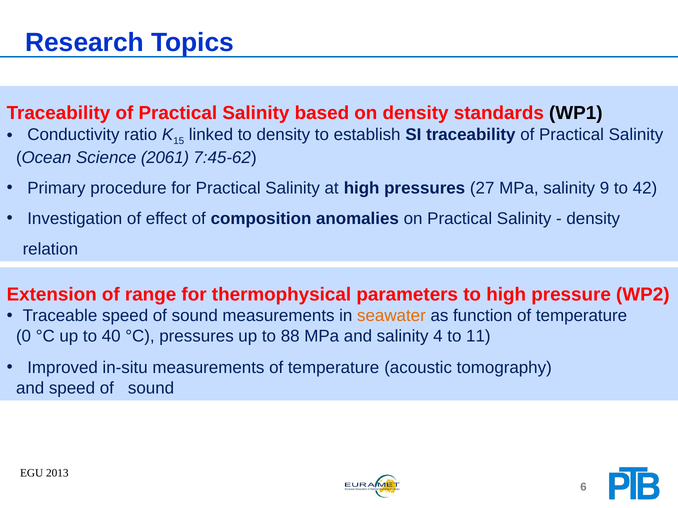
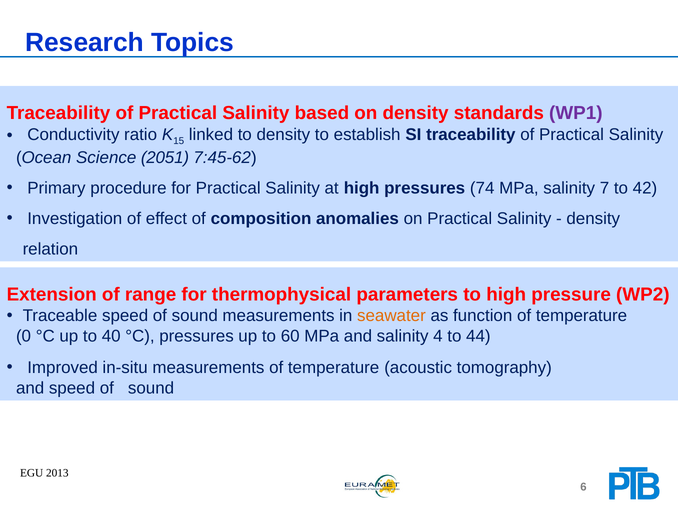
WP1 colour: black -> purple
2061: 2061 -> 2051
27: 27 -> 74
9: 9 -> 7
88: 88 -> 60
11: 11 -> 44
